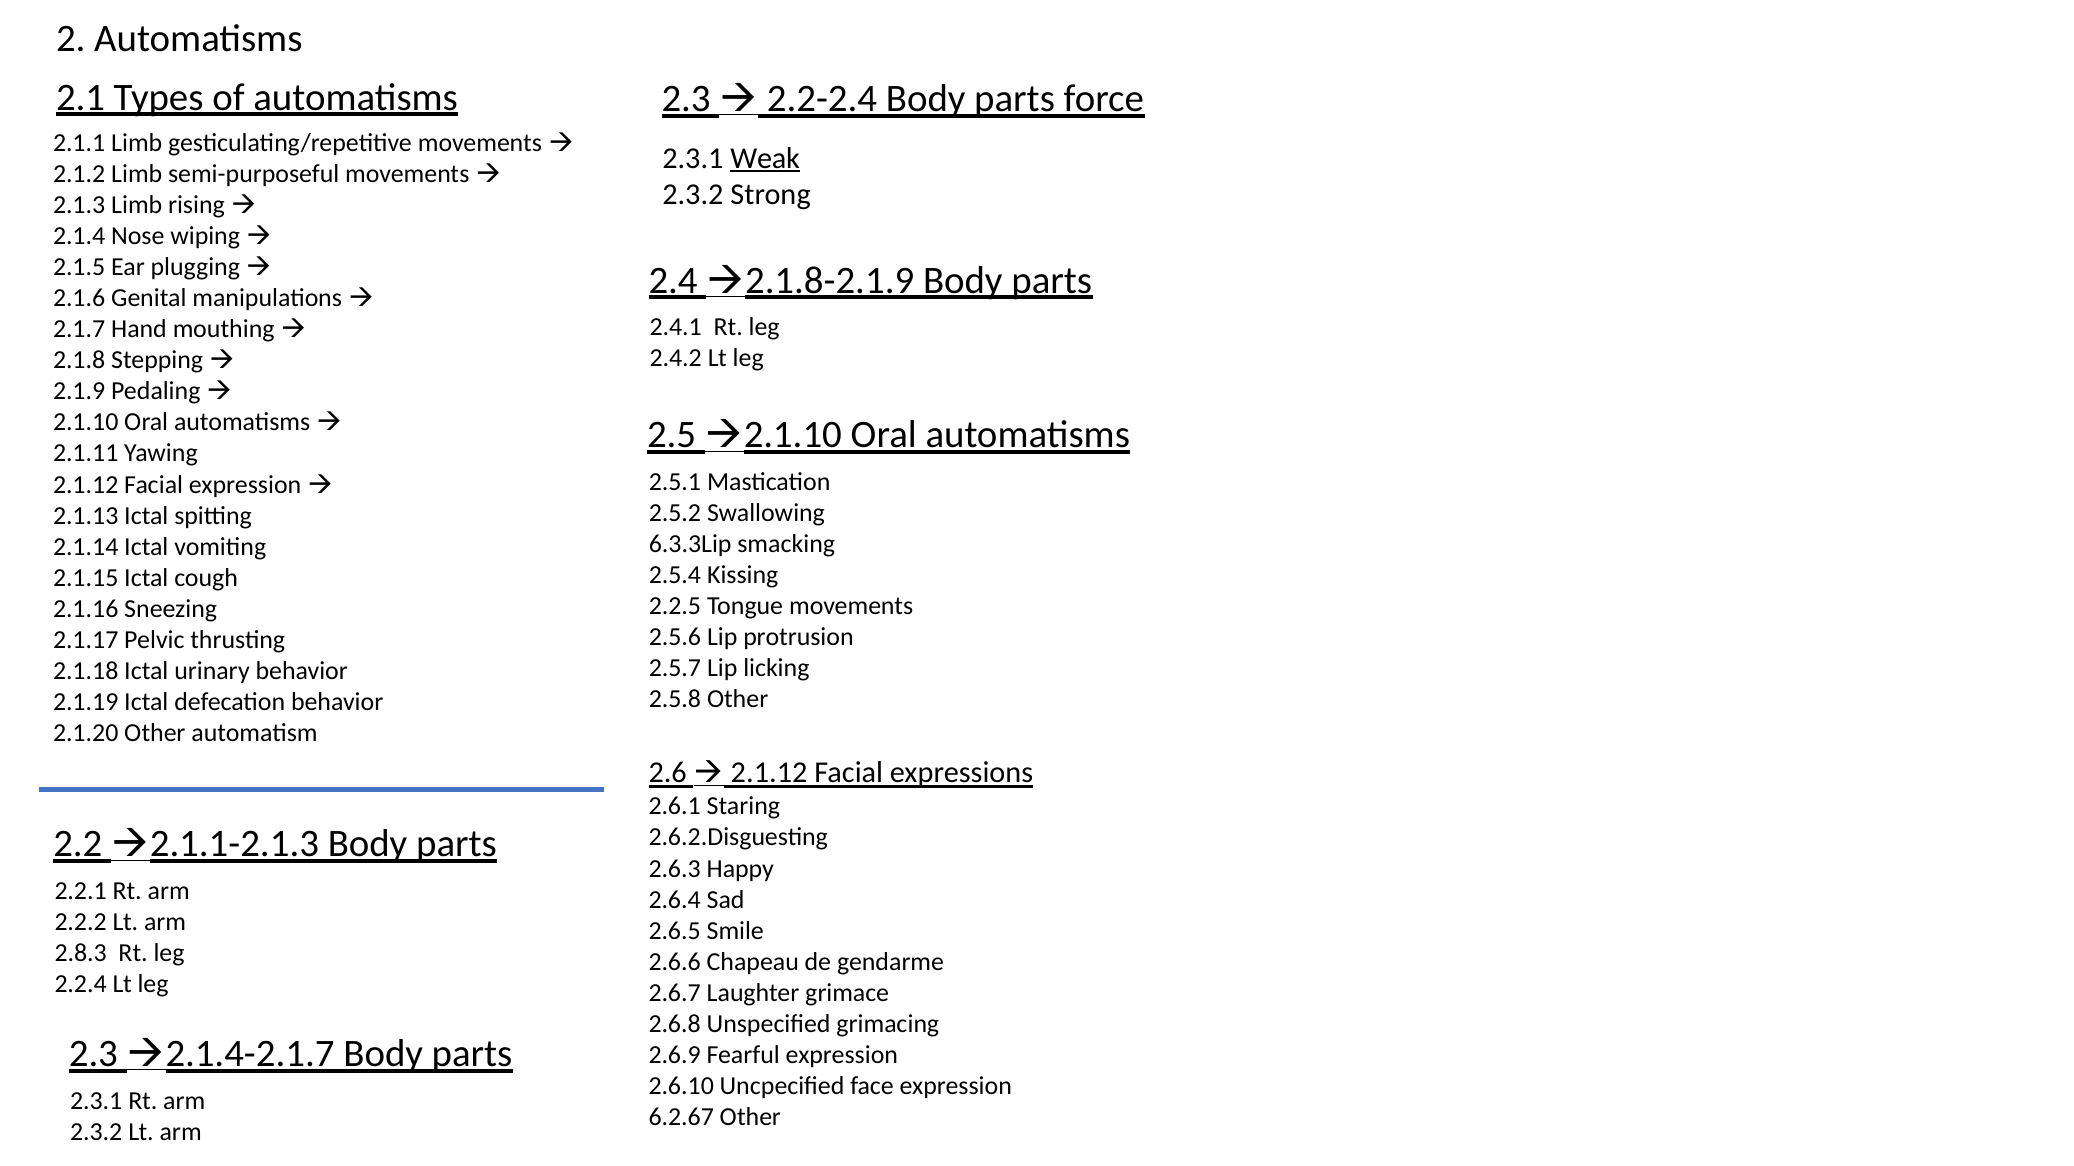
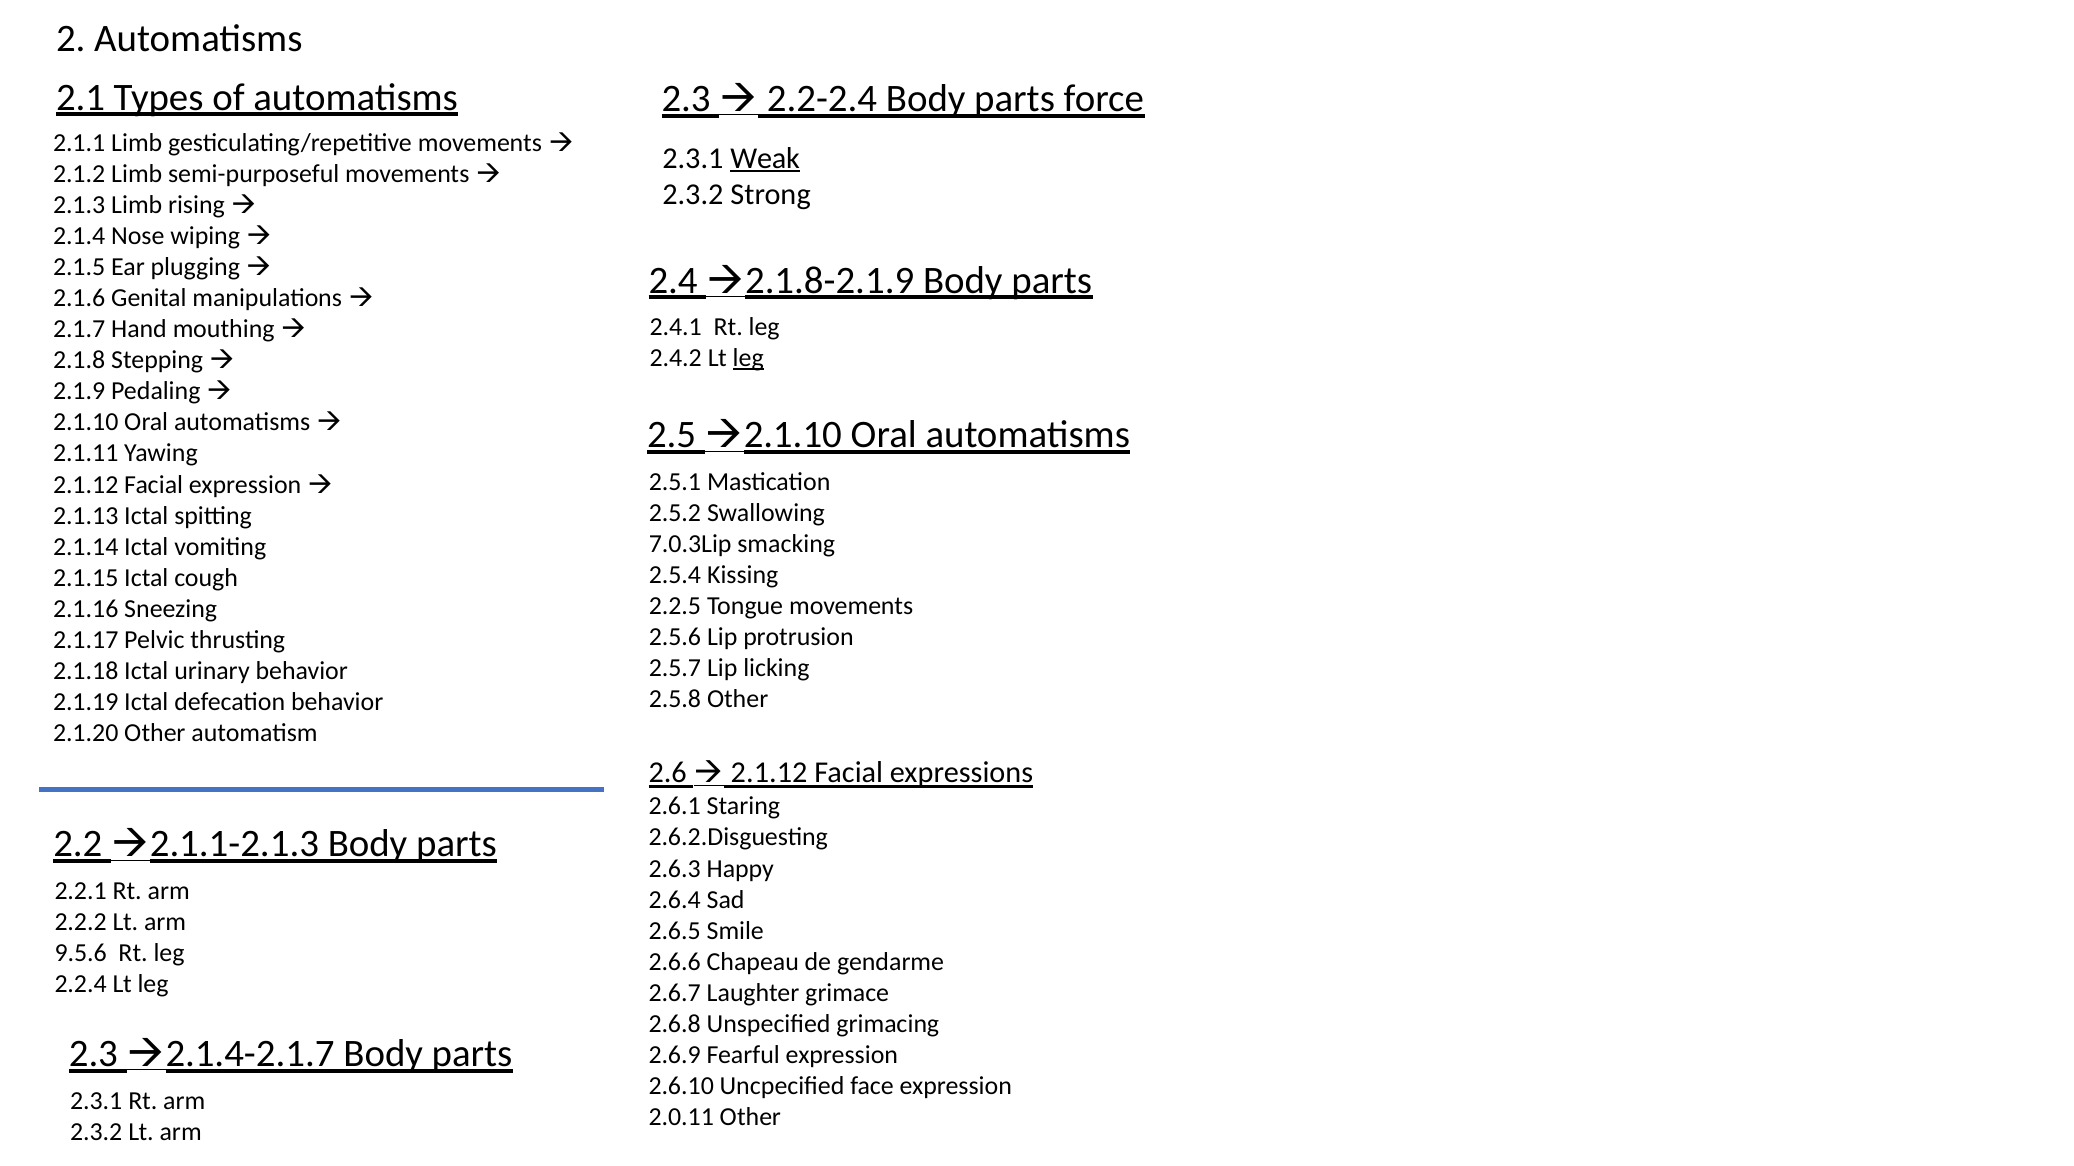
leg at (748, 358) underline: none -> present
6.3.3Lip: 6.3.3Lip -> 7.0.3Lip
2.8.3: 2.8.3 -> 9.5.6
6.2.67: 6.2.67 -> 2.0.11
